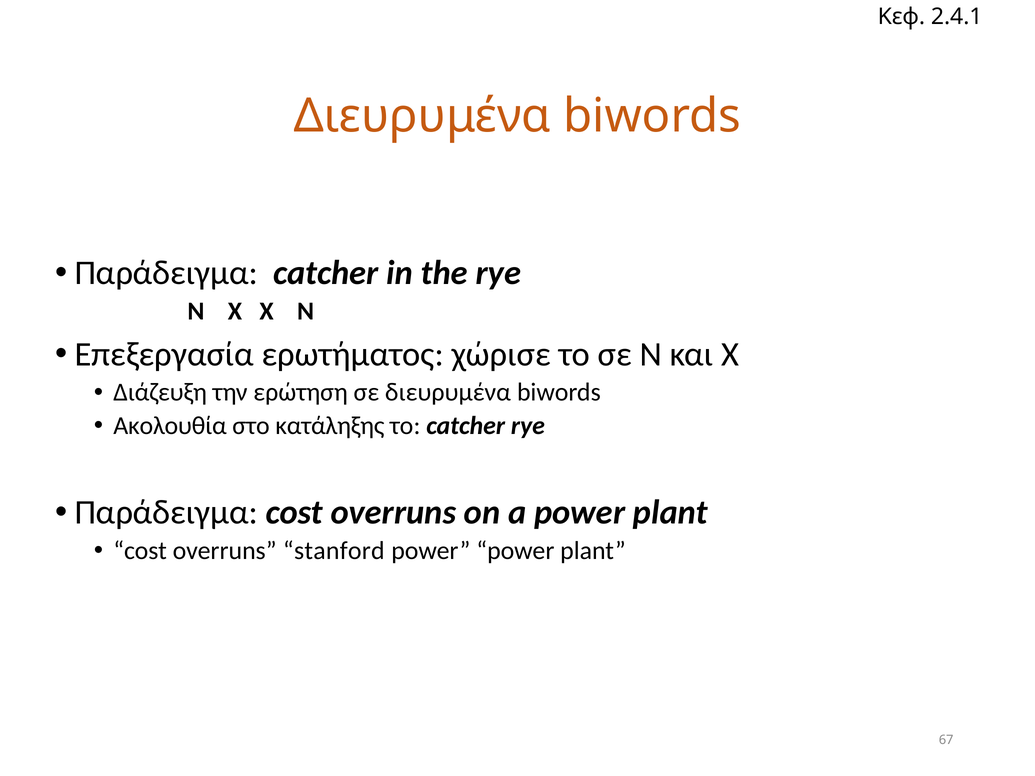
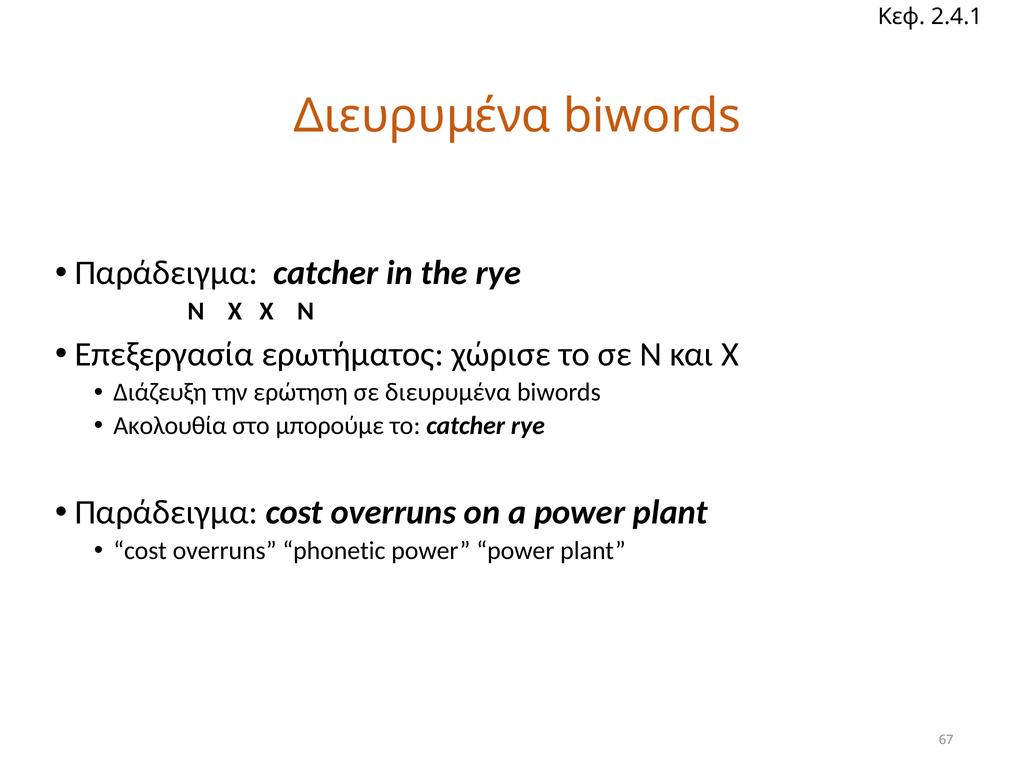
κατάληξης: κατάληξης -> μπορούμε
stanford: stanford -> phonetic
